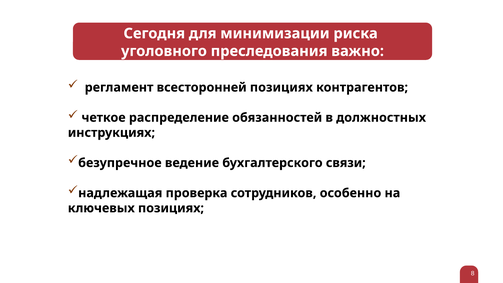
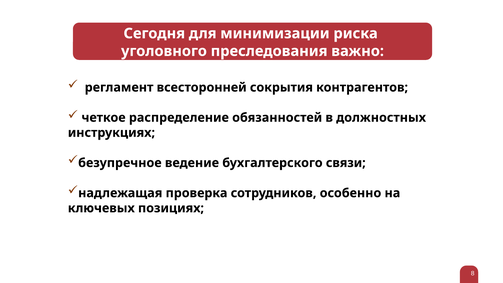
всесторонней позициях: позициях -> сокрытия
